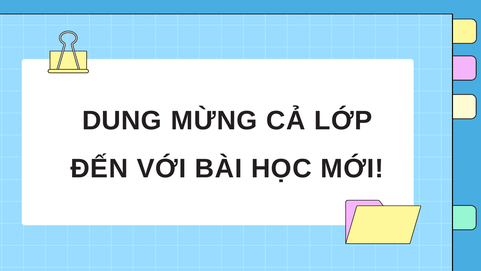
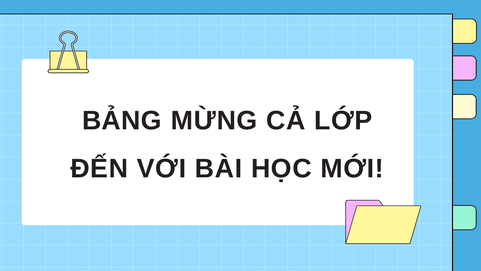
DUNG: DUNG -> BẢNG
